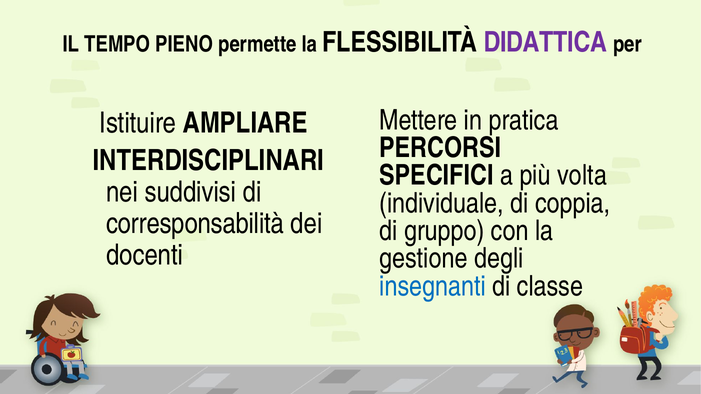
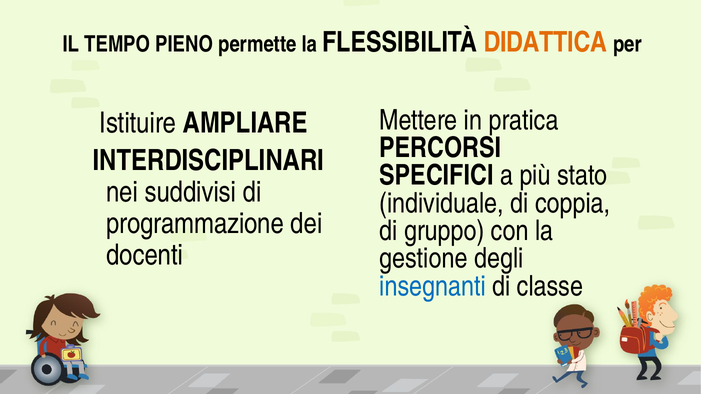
DIDATTICA colour: purple -> orange
volta: volta -> stato
corresponsabilità: corresponsabilità -> programmazione
